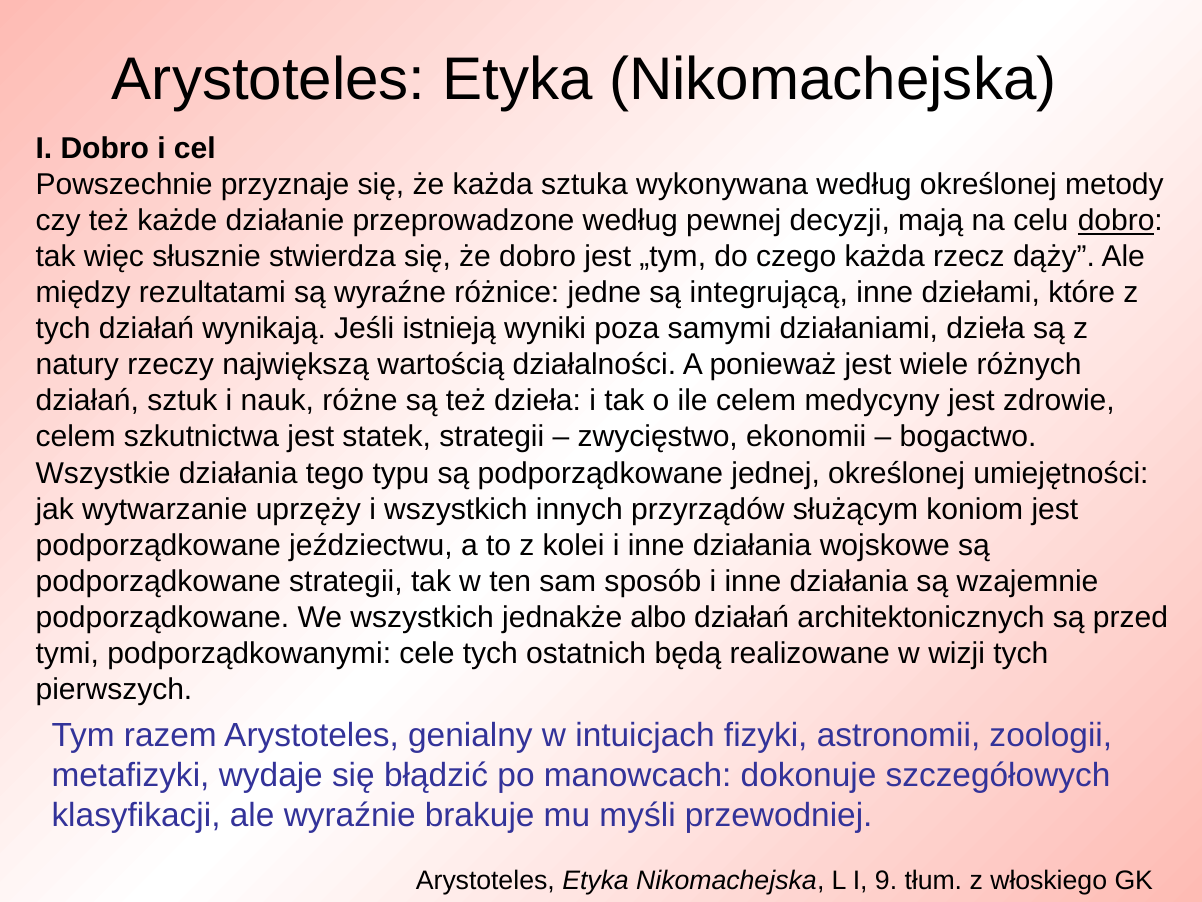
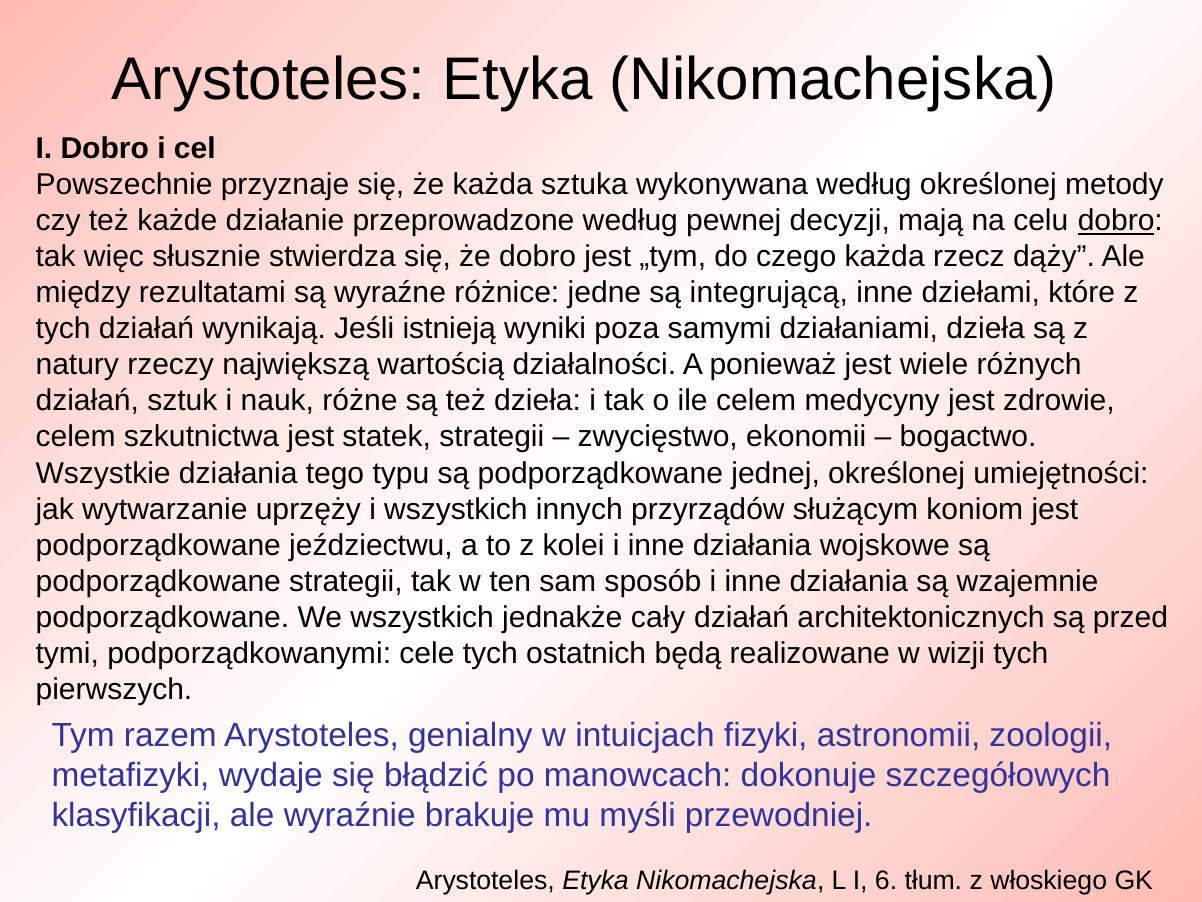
albo: albo -> cały
9: 9 -> 6
